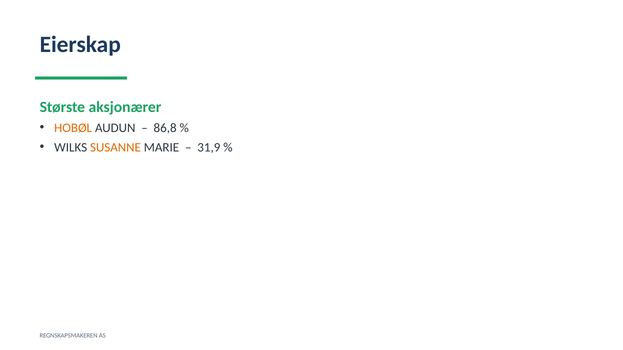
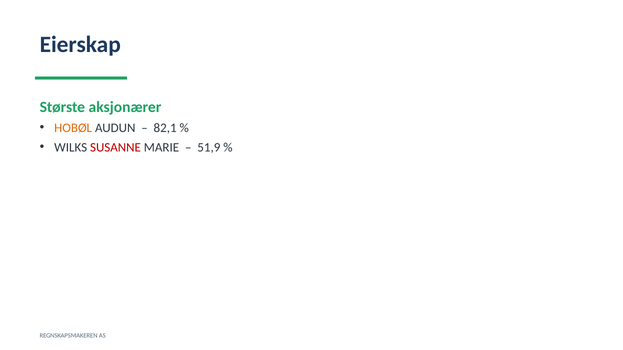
86,8: 86,8 -> 82,1
SUSANNE colour: orange -> red
31,9: 31,9 -> 51,9
